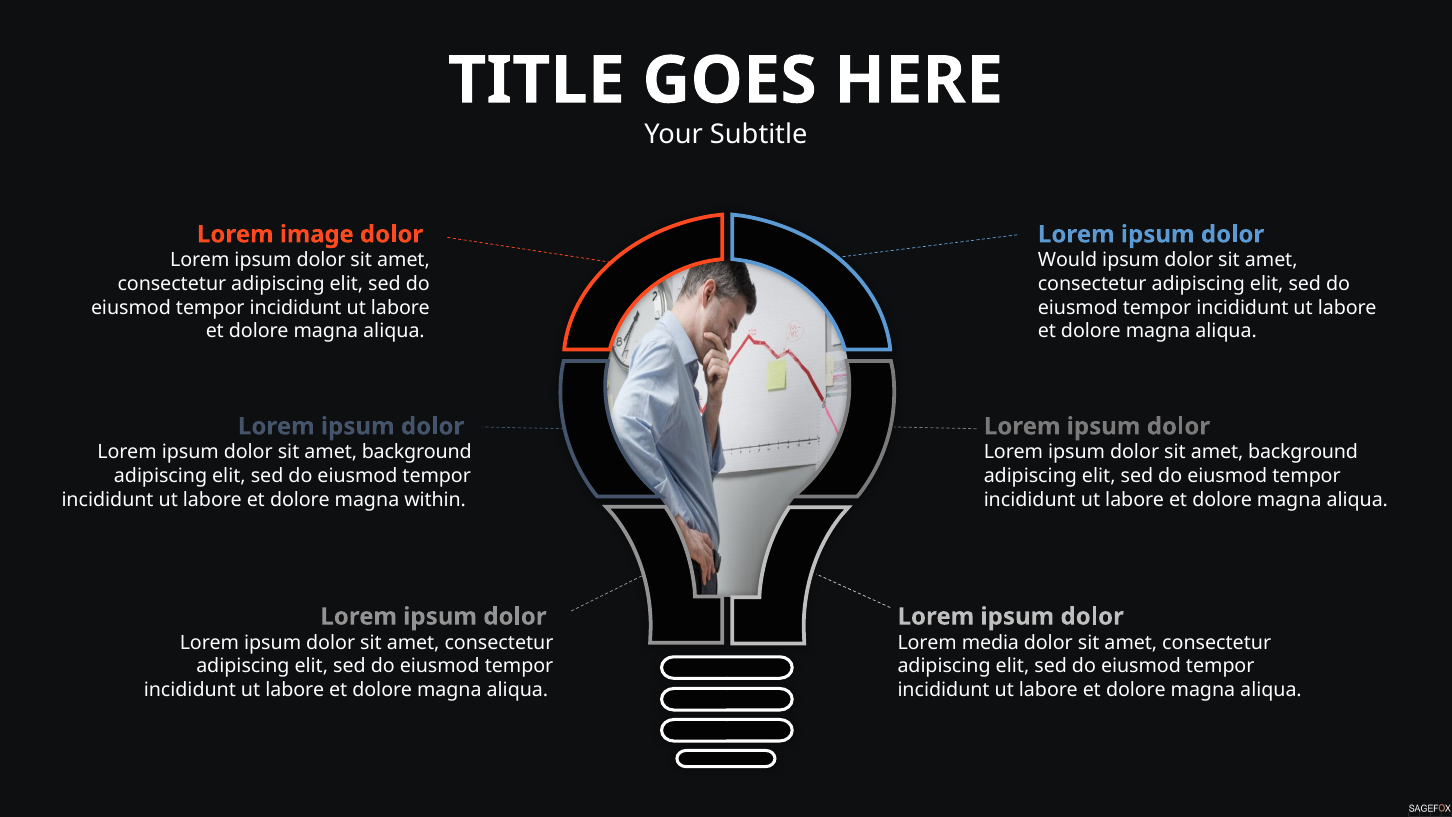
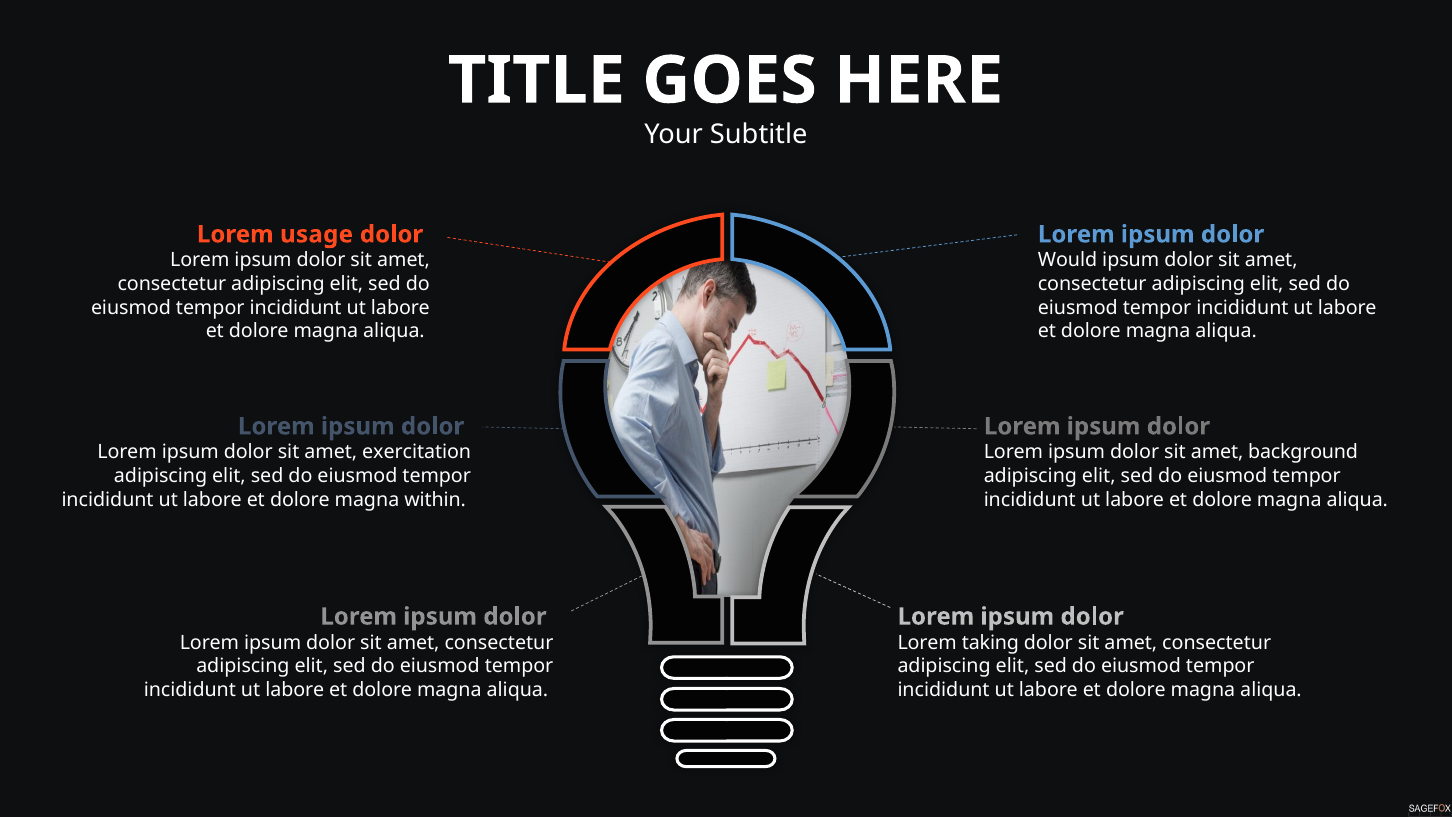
image: image -> usage
background at (417, 452): background -> exercitation
media: media -> taking
